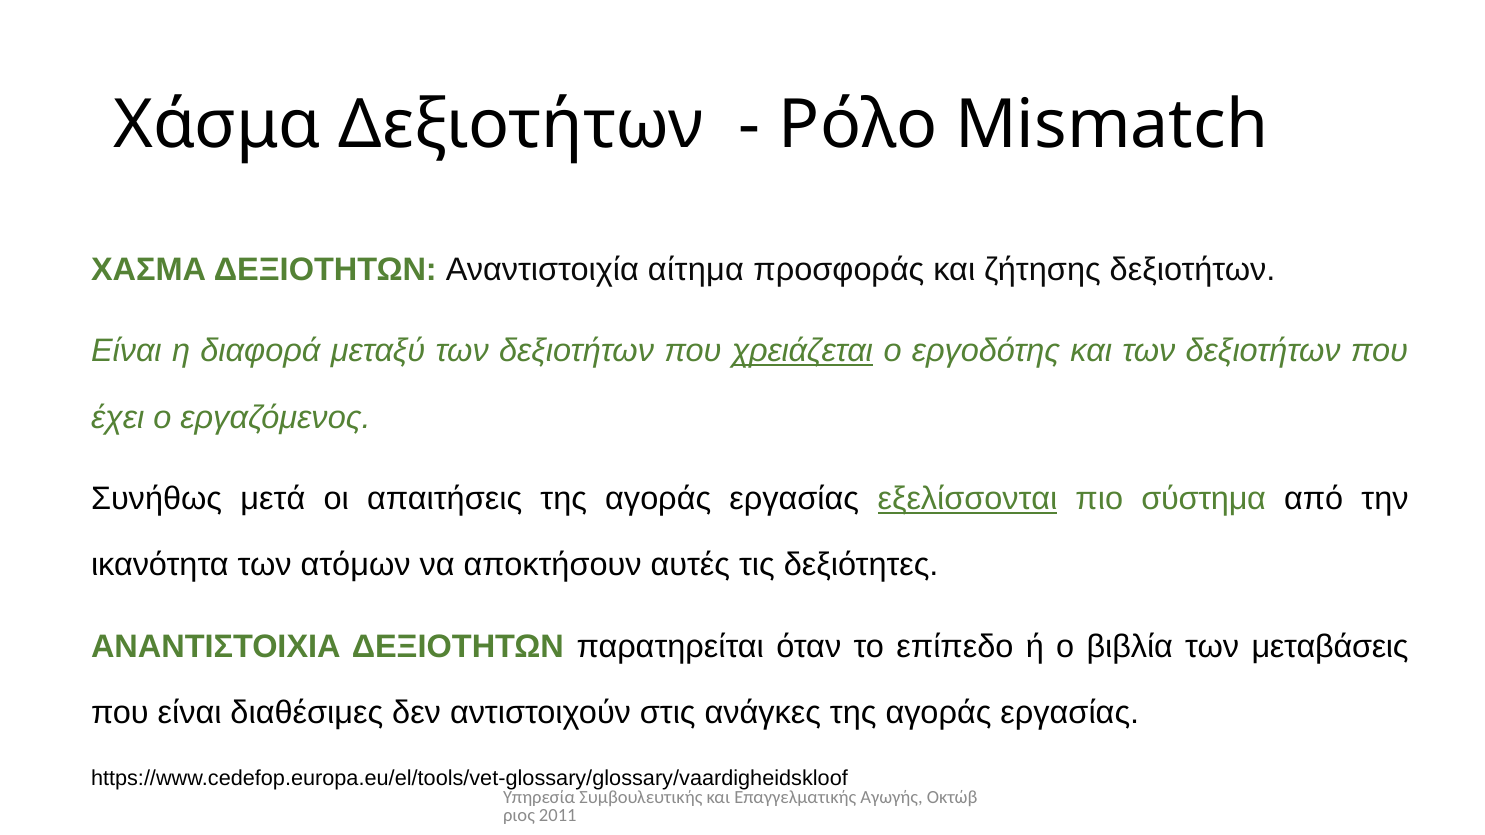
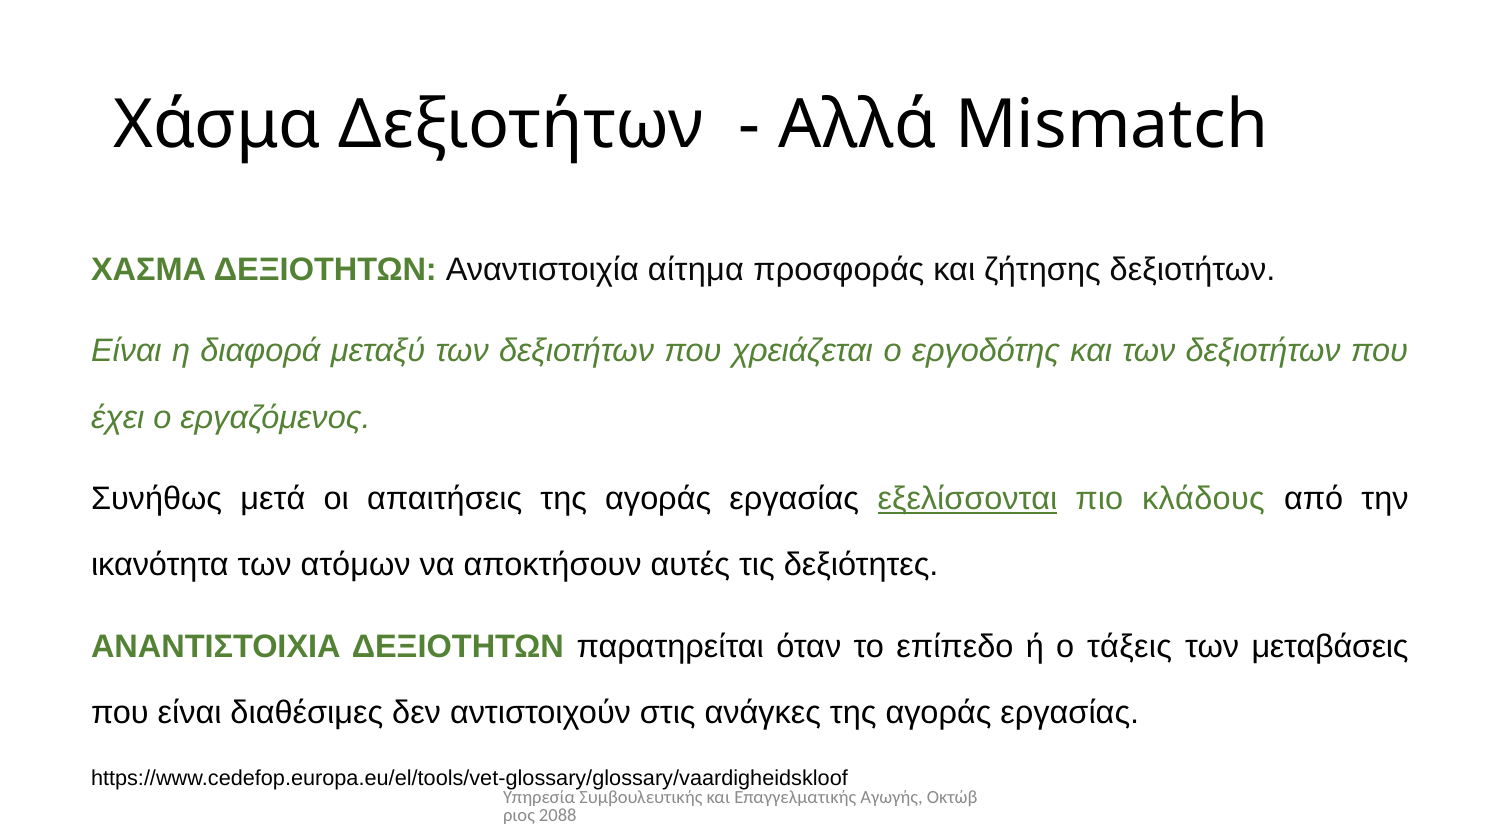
Ρόλο: Ρόλο -> Αλλά
χρειάζεται underline: present -> none
σύστημα: σύστημα -> κλάδους
βιβλία: βιβλία -> τάξεις
2011: 2011 -> 2088
